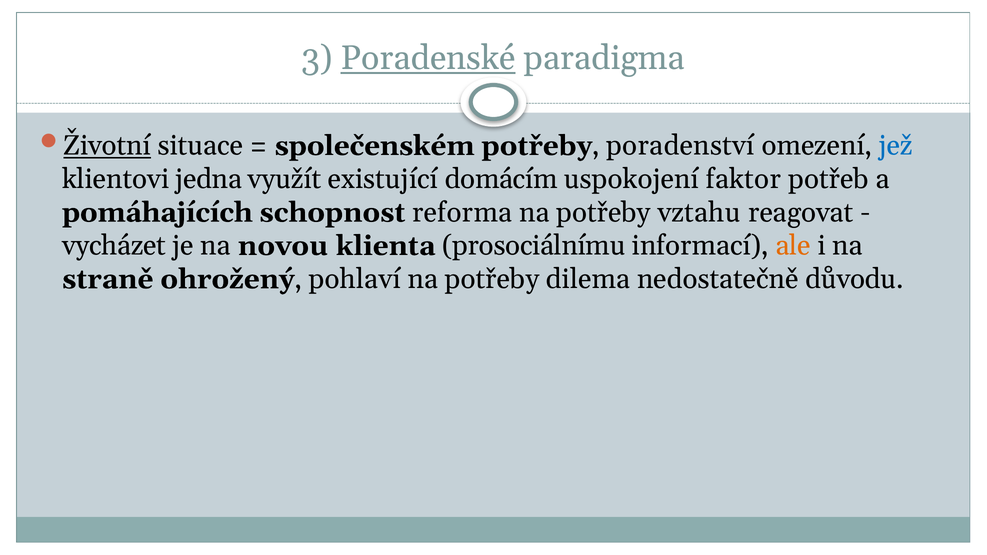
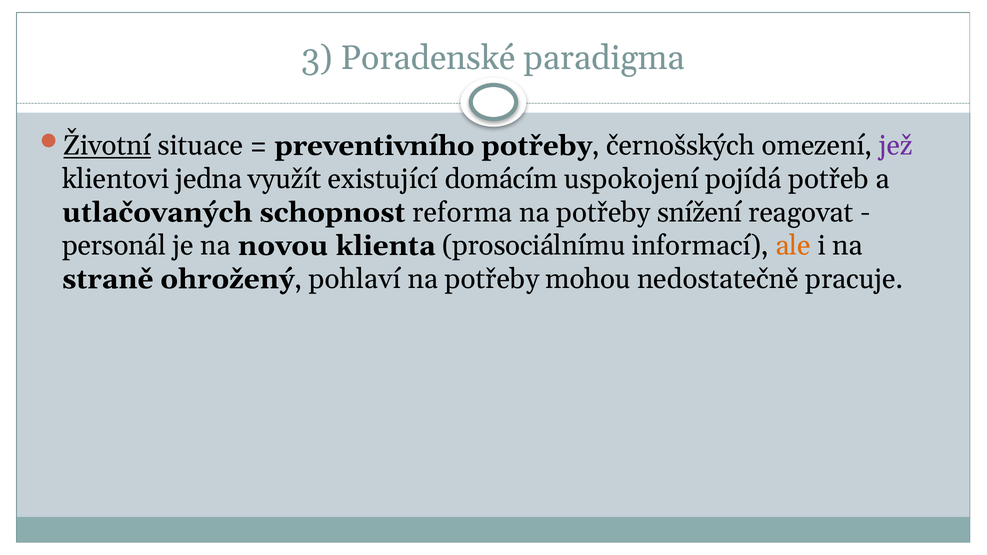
Poradenské underline: present -> none
společenském: společenském -> preventivního
poradenství: poradenství -> černošských
jež colour: blue -> purple
faktor: faktor -> pojídá
pomáhajících: pomáhajících -> utlačovaných
vztahu: vztahu -> snížení
vycházet: vycházet -> personál
dilema: dilema -> mohou
důvodu: důvodu -> pracuje
